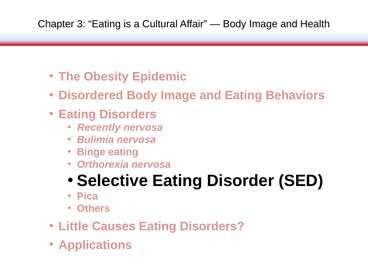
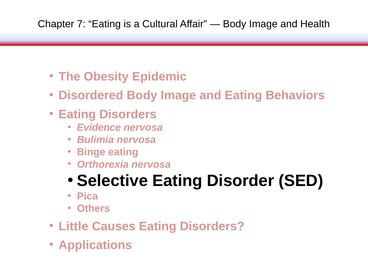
3: 3 -> 7
Recently: Recently -> Evidence
